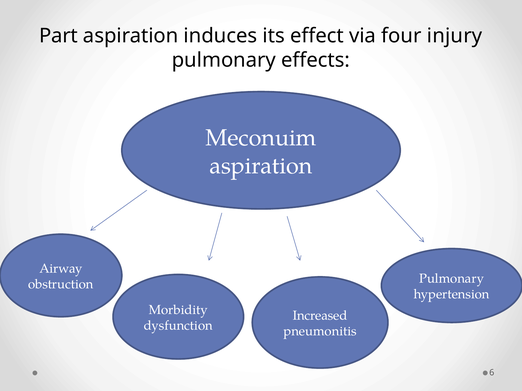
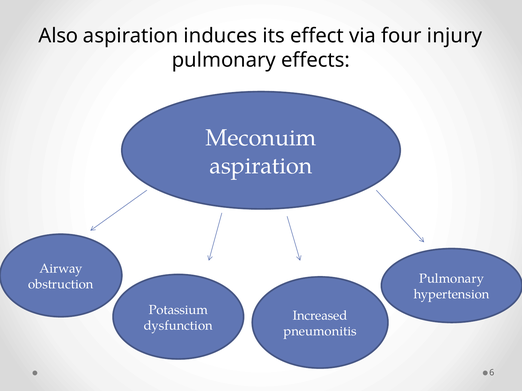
Part: Part -> Also
Morbidity: Morbidity -> Potassium
